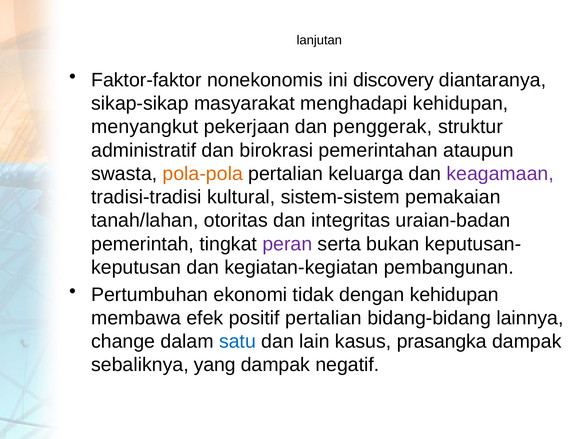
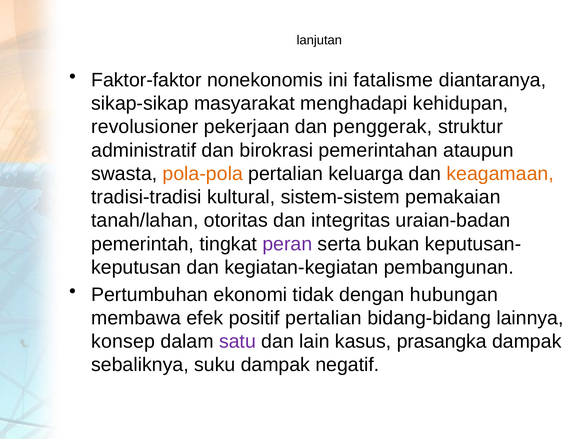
discovery: discovery -> fatalisme
menyangkut: menyangkut -> revolusioner
keagamaan colour: purple -> orange
dengan kehidupan: kehidupan -> hubungan
change: change -> konsep
satu colour: blue -> purple
yang: yang -> suku
